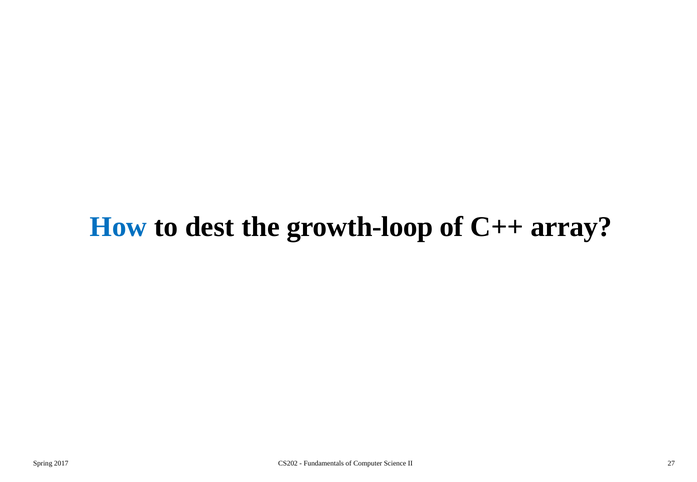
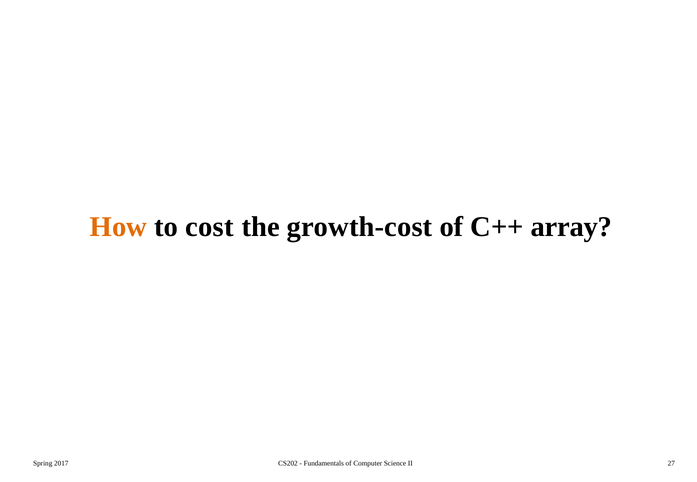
How colour: blue -> orange
dest: dest -> cost
growth-loop: growth-loop -> growth-cost
